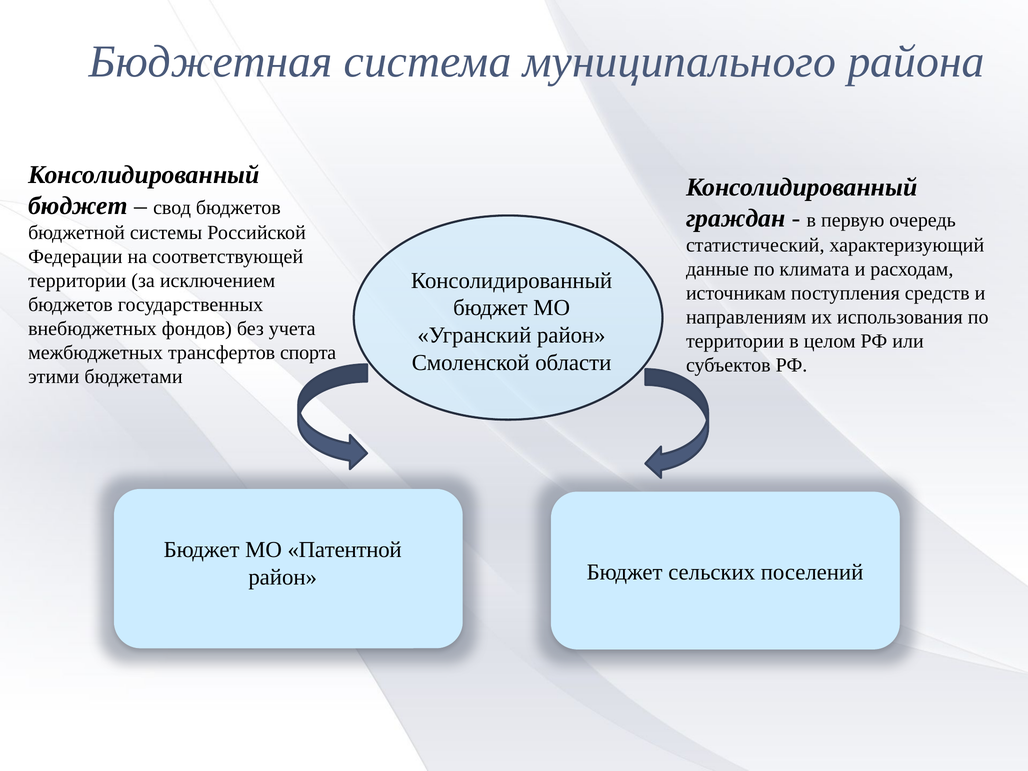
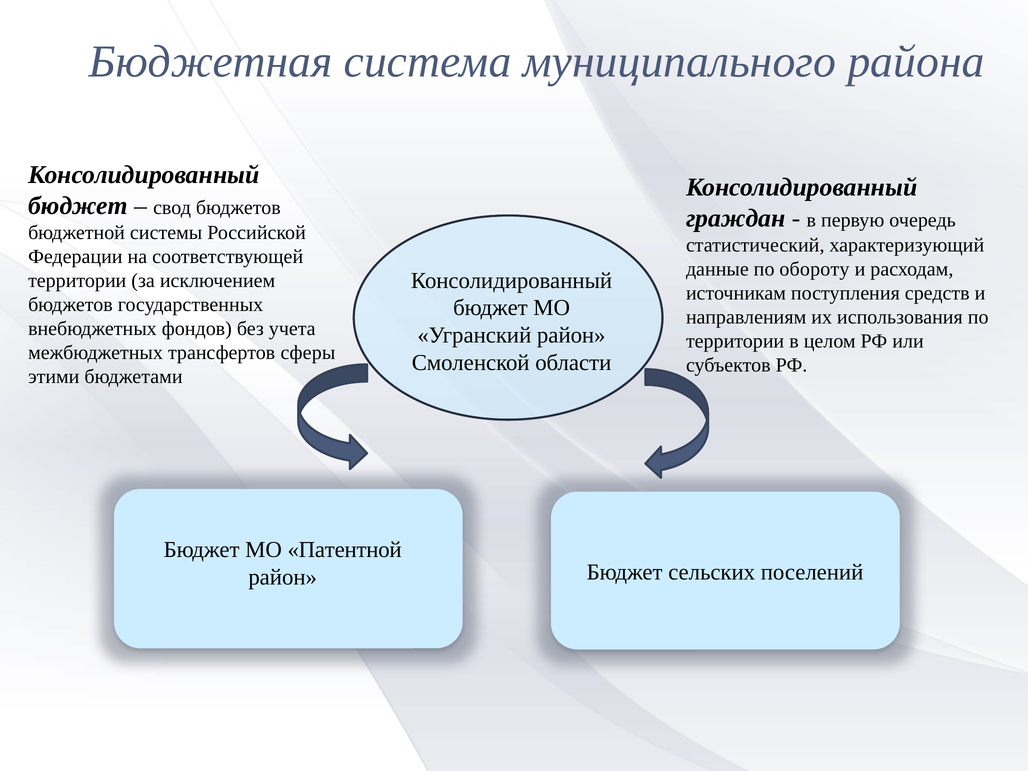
климата: климата -> обороту
спорта: спорта -> сферы
